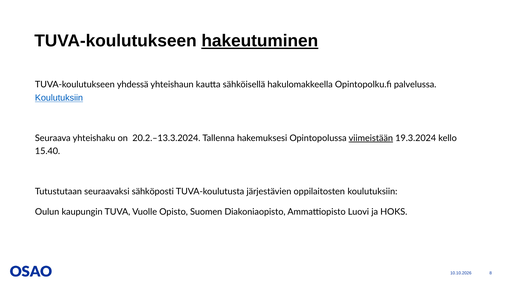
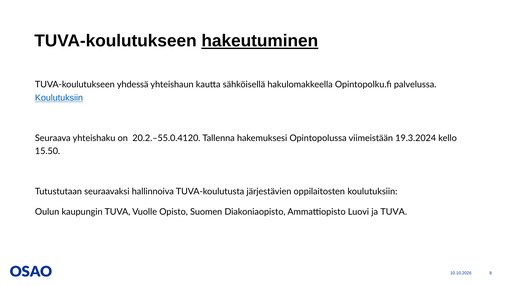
20.2.–13.3.2024: 20.2.–13.3.2024 -> 20.2.–55.0.4120
viimeistään underline: present -> none
15.40: 15.40 -> 15.50
sähköposti: sähköposti -> hallinnoiva
ja HOKS: HOKS -> TUVA
